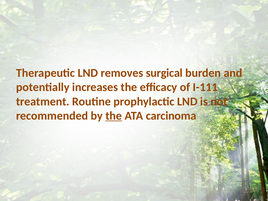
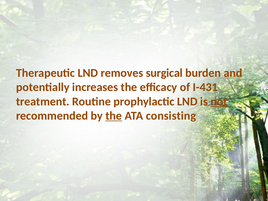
I-111: I-111 -> I-431
not underline: none -> present
carcinoma: carcinoma -> consisting
